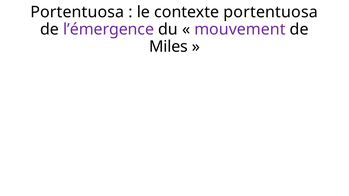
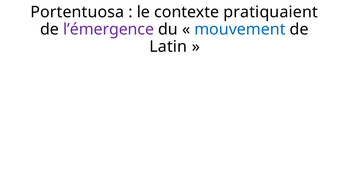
contexte portentuosa: portentuosa -> pratiquaient
mouvement colour: purple -> blue
Miles: Miles -> Latin
